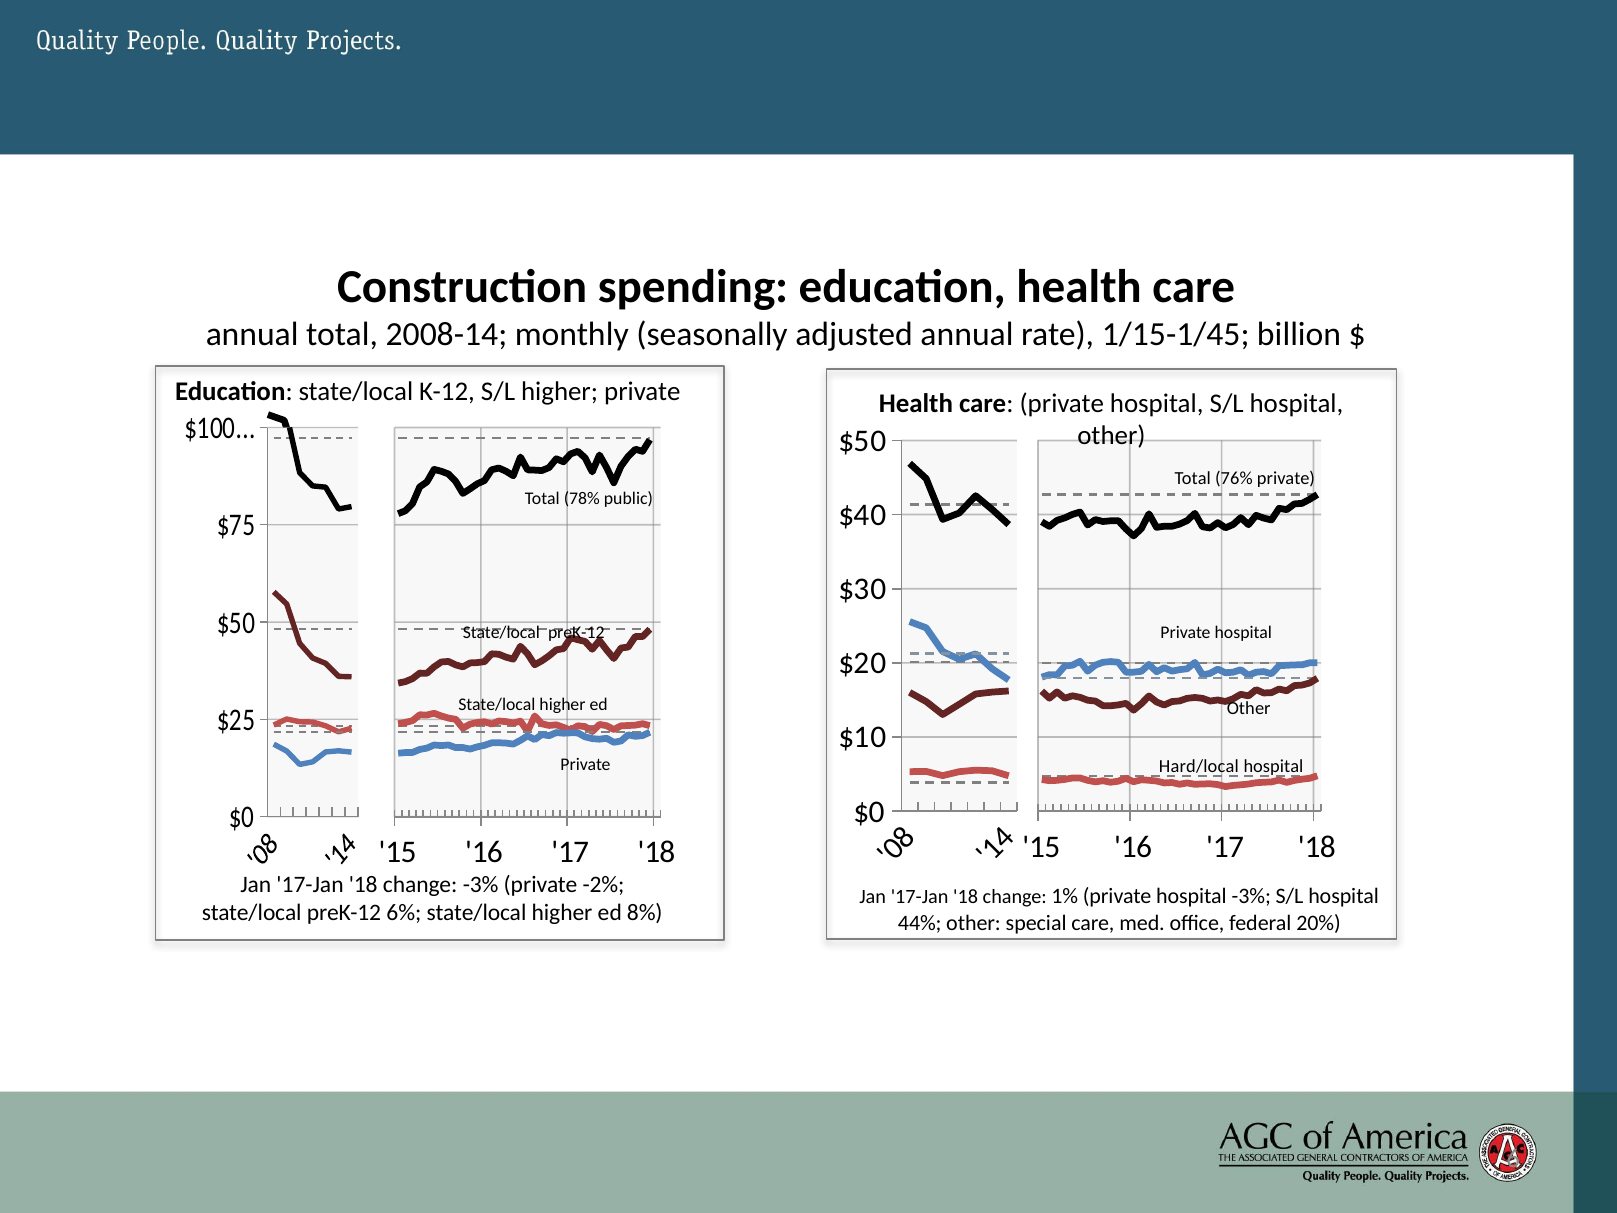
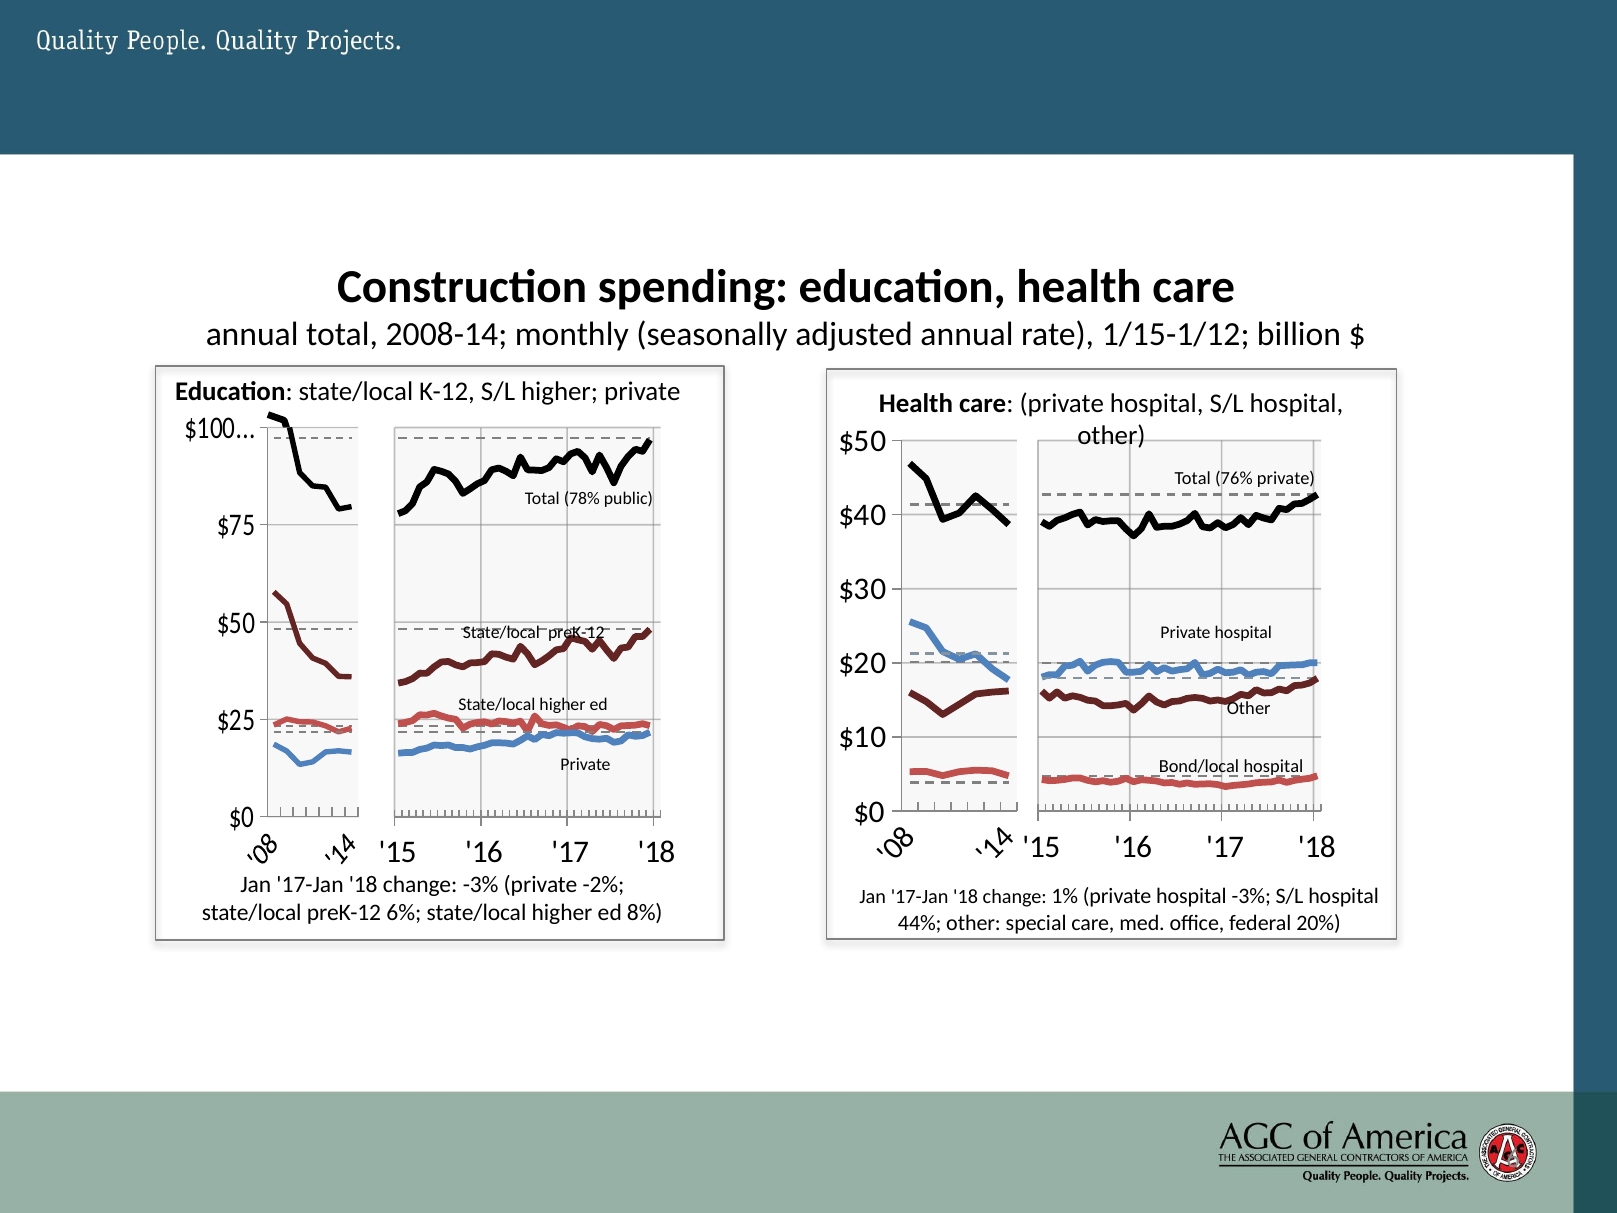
1/15-1/45: 1/15-1/45 -> 1/15-1/12
Hard/local: Hard/local -> Bond/local
